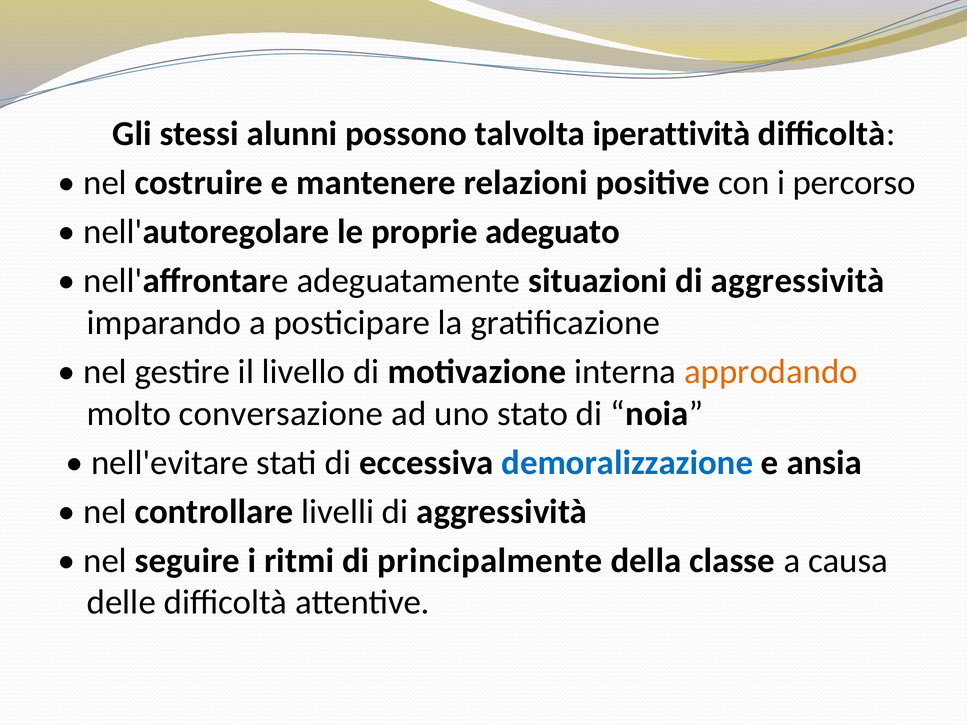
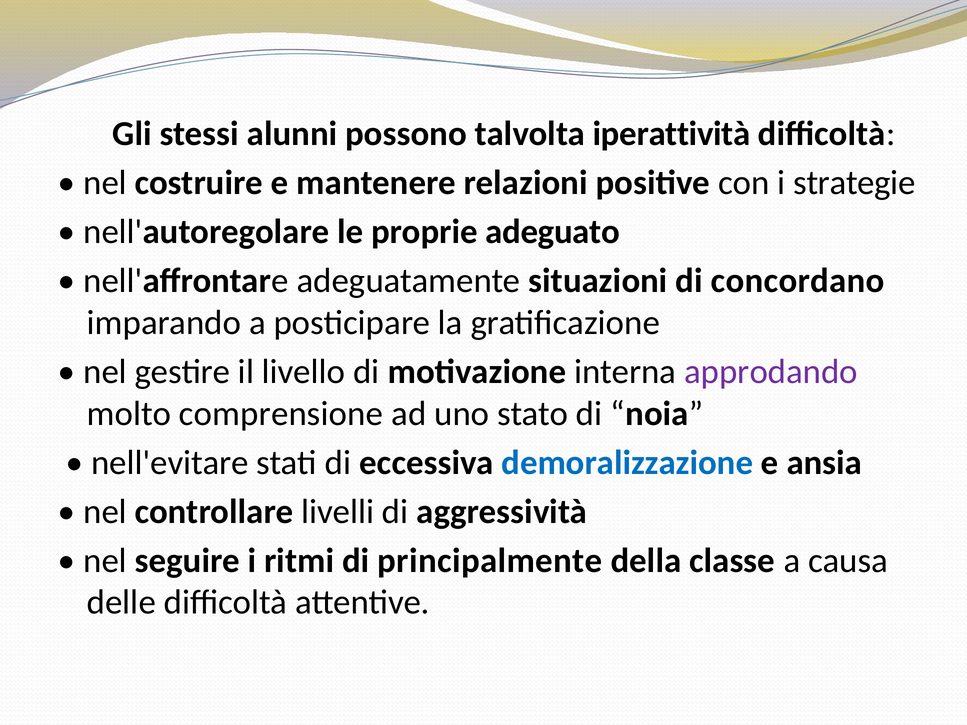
percorso: percorso -> strategie
situazioni di aggressività: aggressività -> concordano
approdando colour: orange -> purple
conversazione: conversazione -> comprensione
